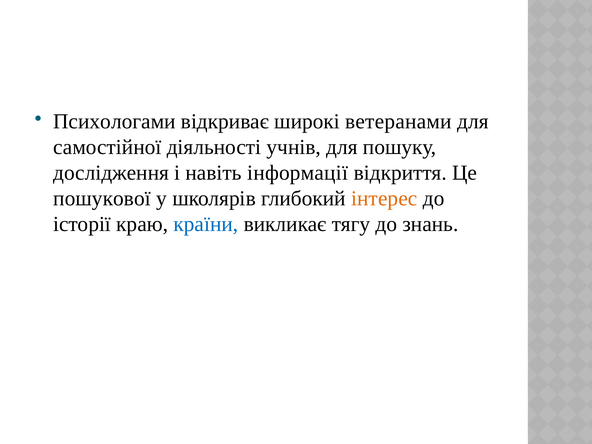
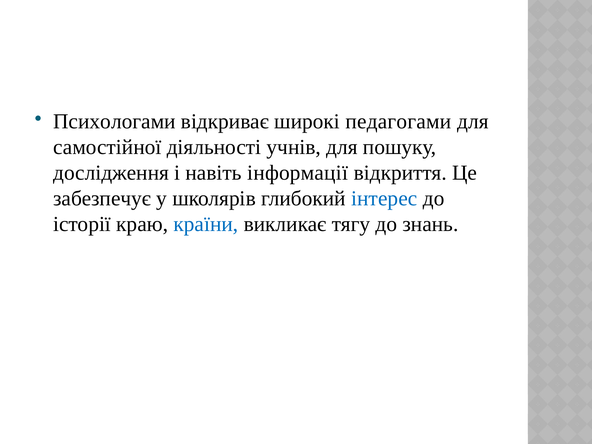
ветеранами: ветеранами -> педагогами
пошукової: пошукової -> забезпечує
інтерес colour: orange -> blue
